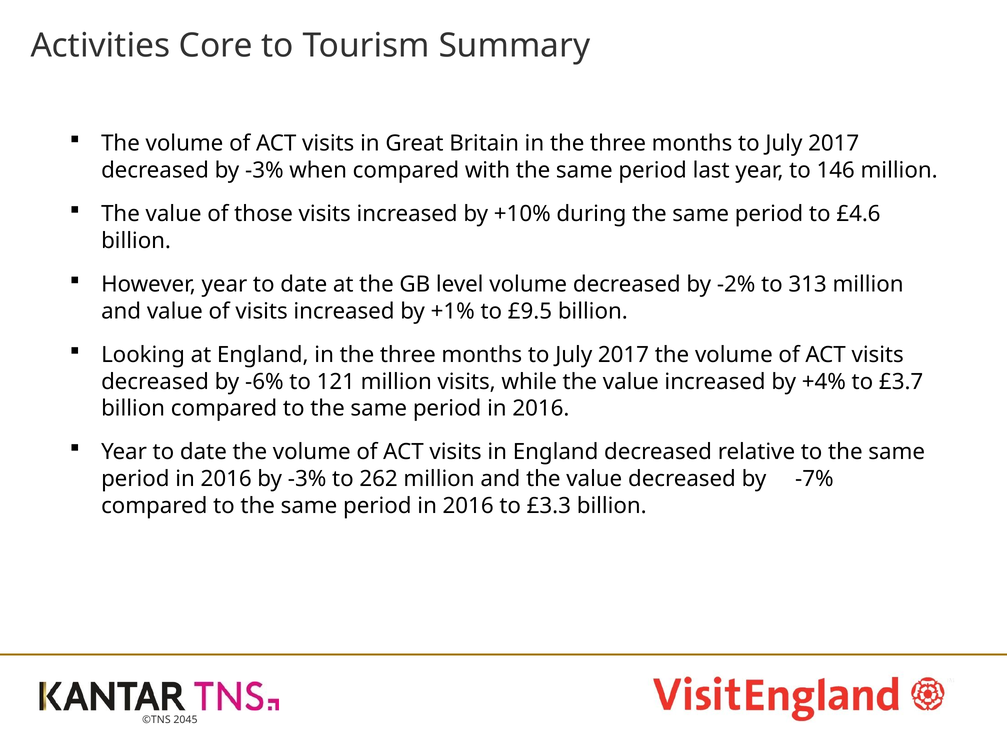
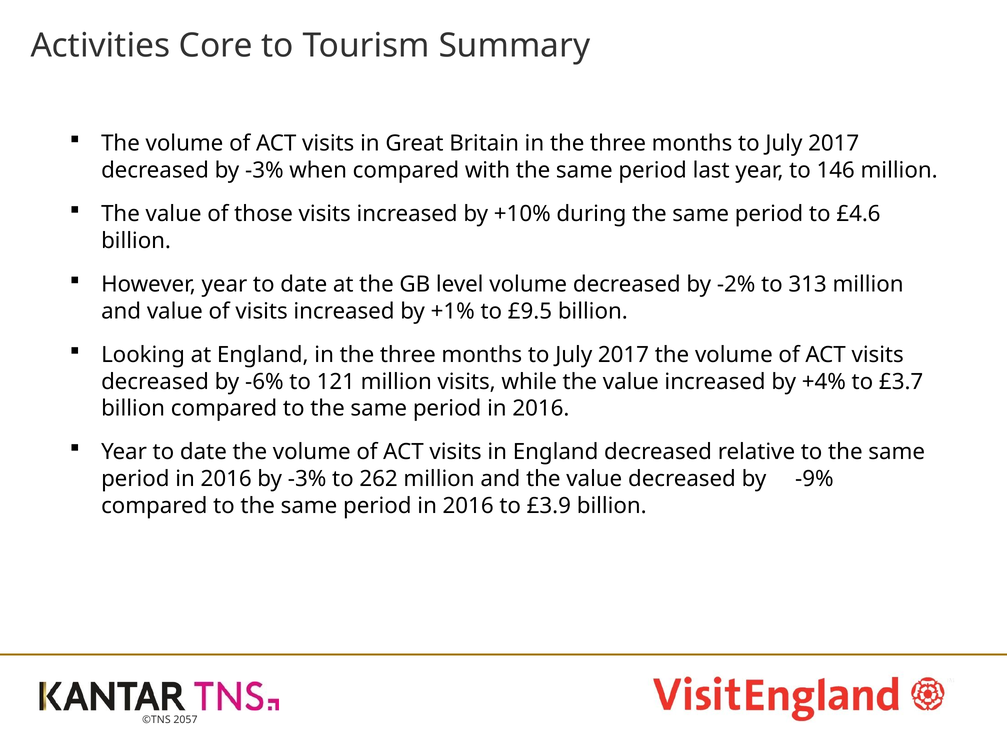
-7%: -7% -> -9%
£3.3: £3.3 -> £3.9
2045: 2045 -> 2057
